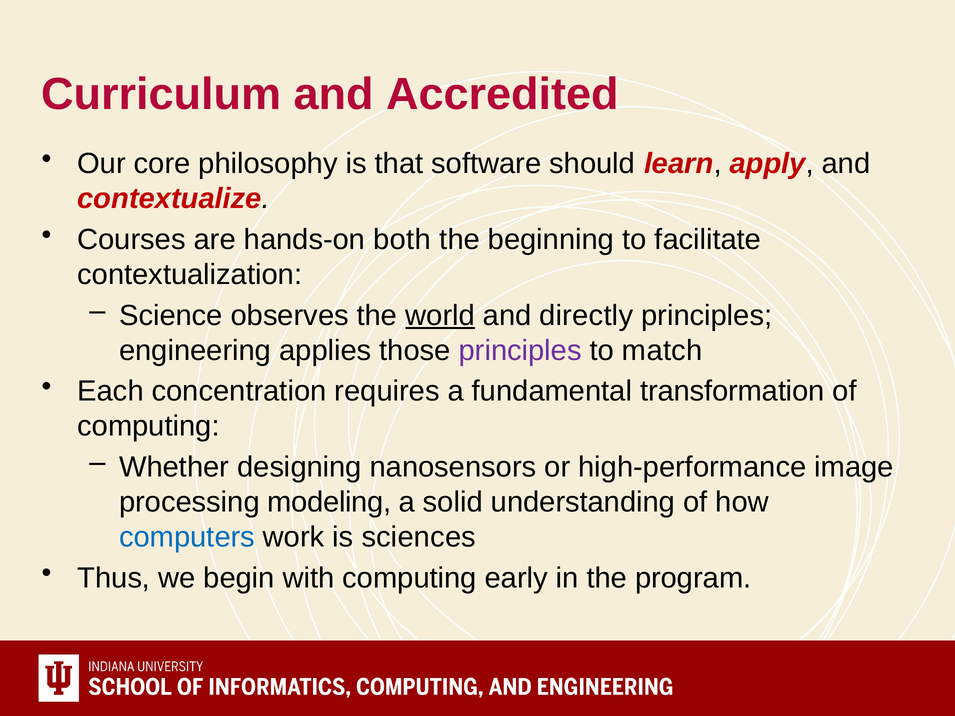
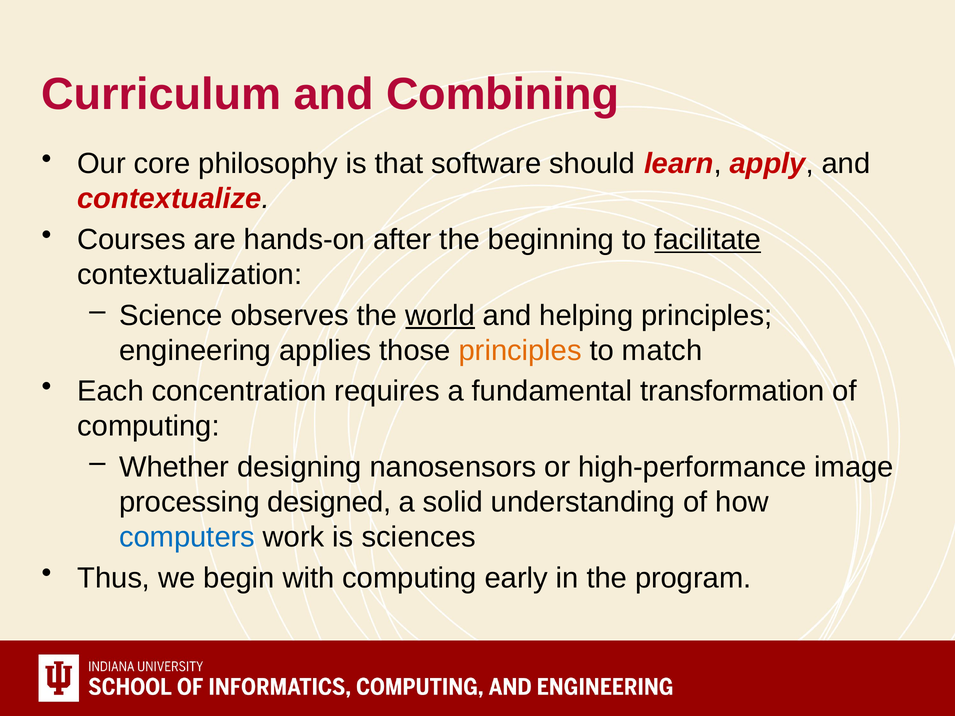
Accredited: Accredited -> Combining
both: both -> after
facilitate underline: none -> present
directly: directly -> helping
principles at (520, 351) colour: purple -> orange
modeling: modeling -> designed
